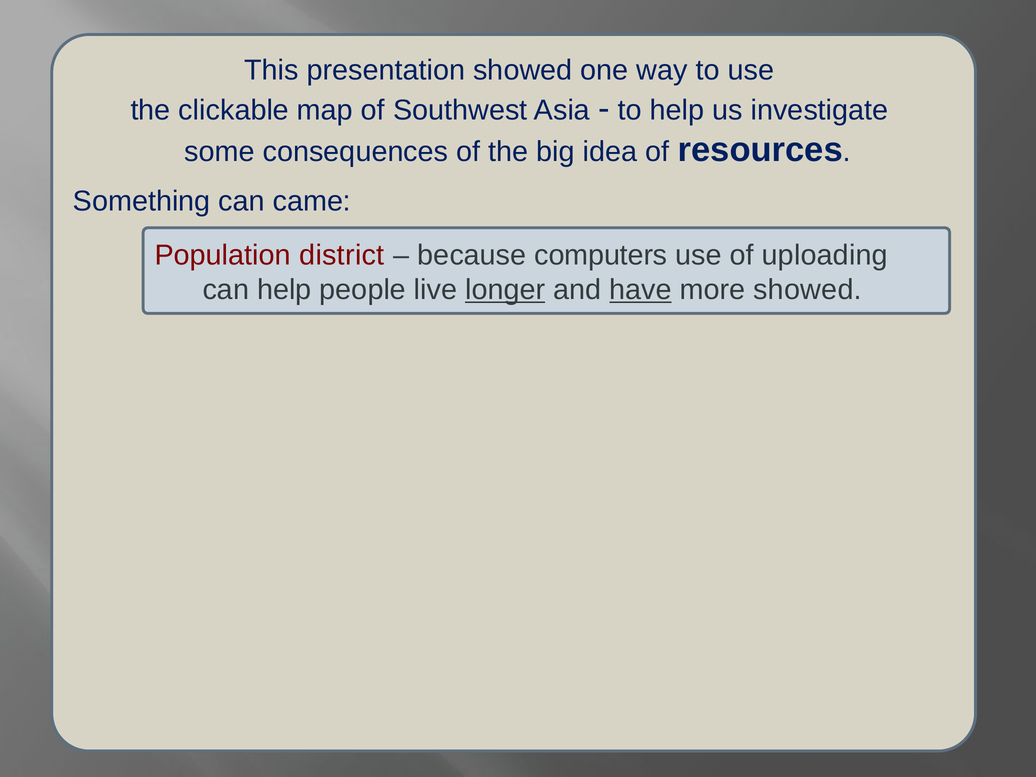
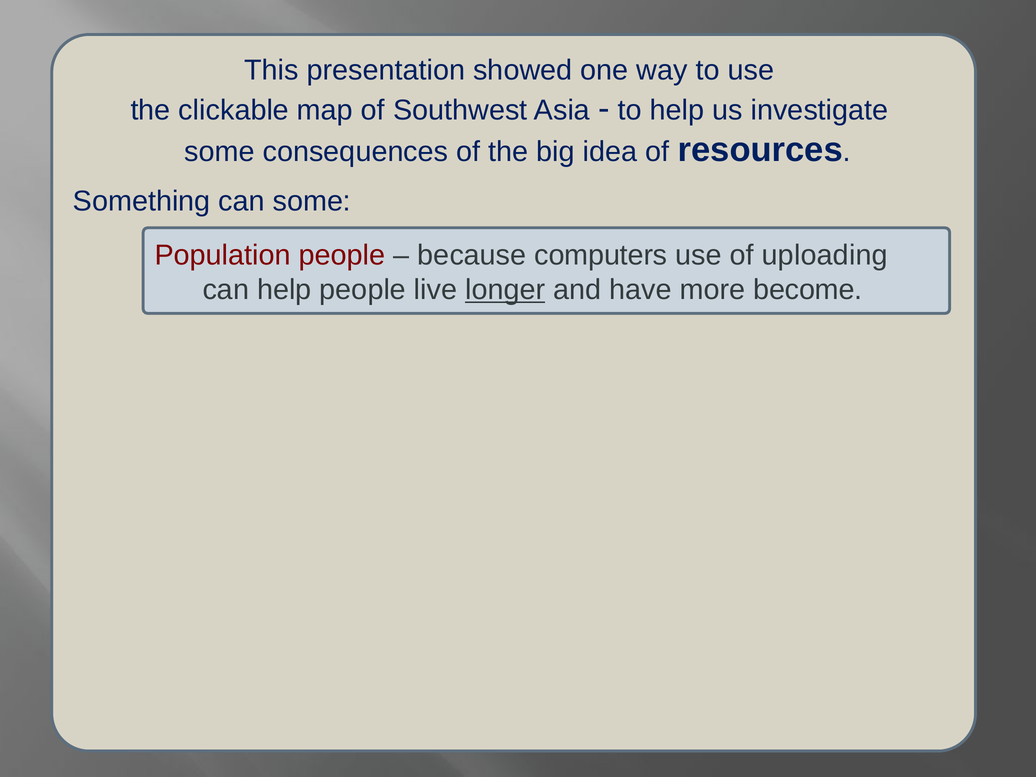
can came: came -> some
Population district: district -> people
have underline: present -> none
more showed: showed -> become
